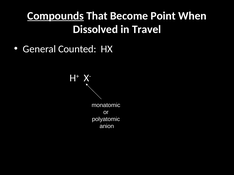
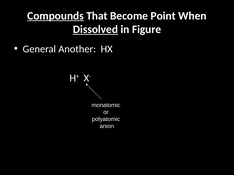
Dissolved underline: none -> present
Travel: Travel -> Figure
Counted: Counted -> Another
